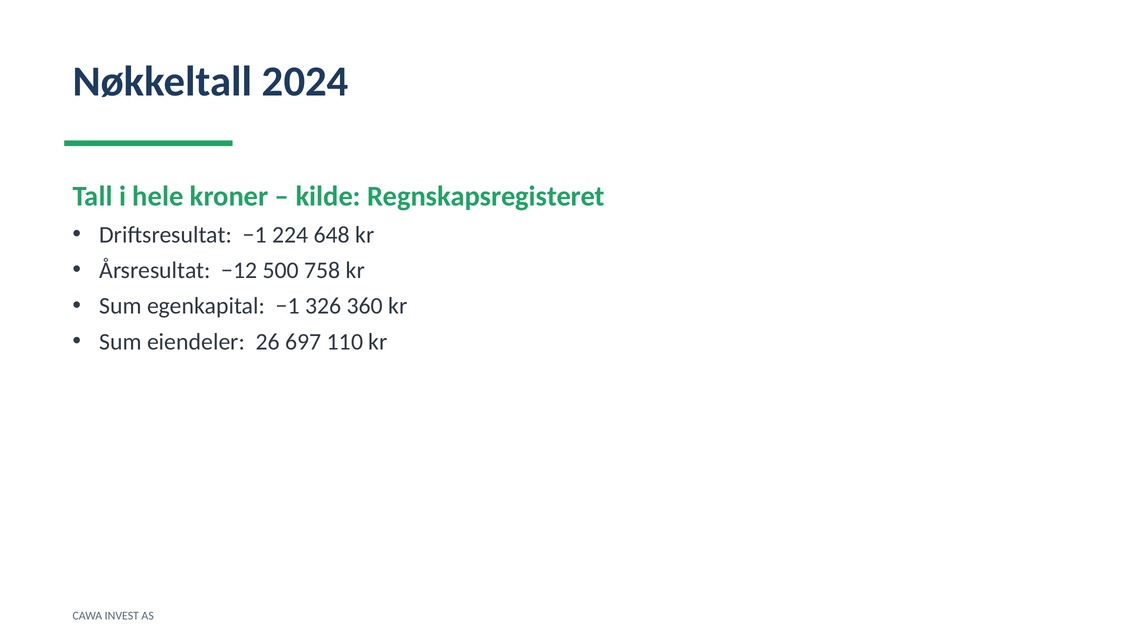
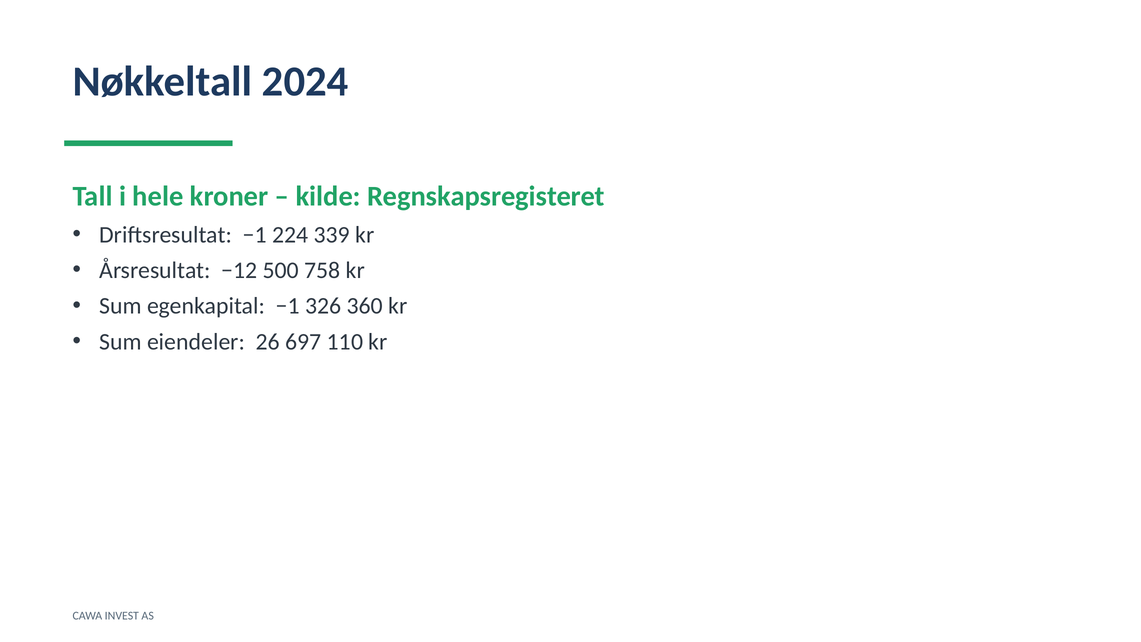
648: 648 -> 339
